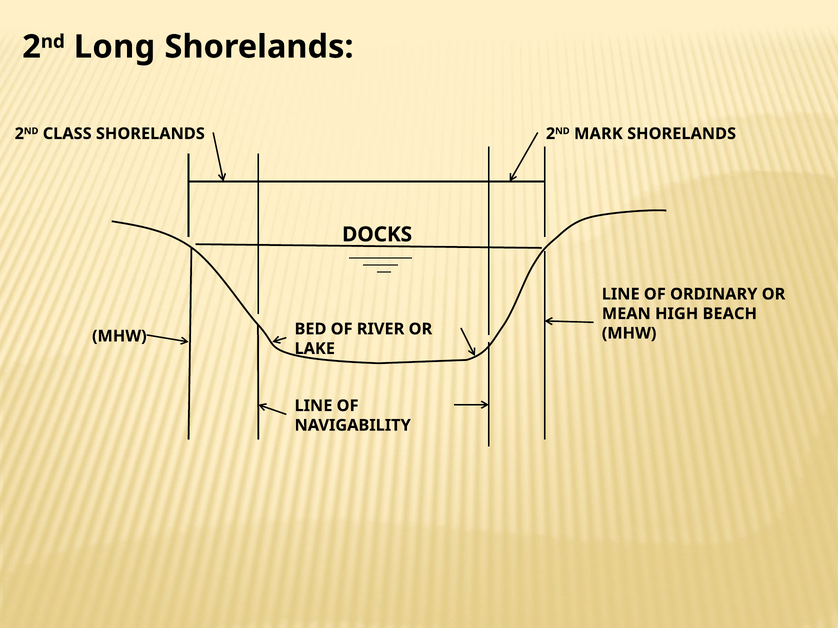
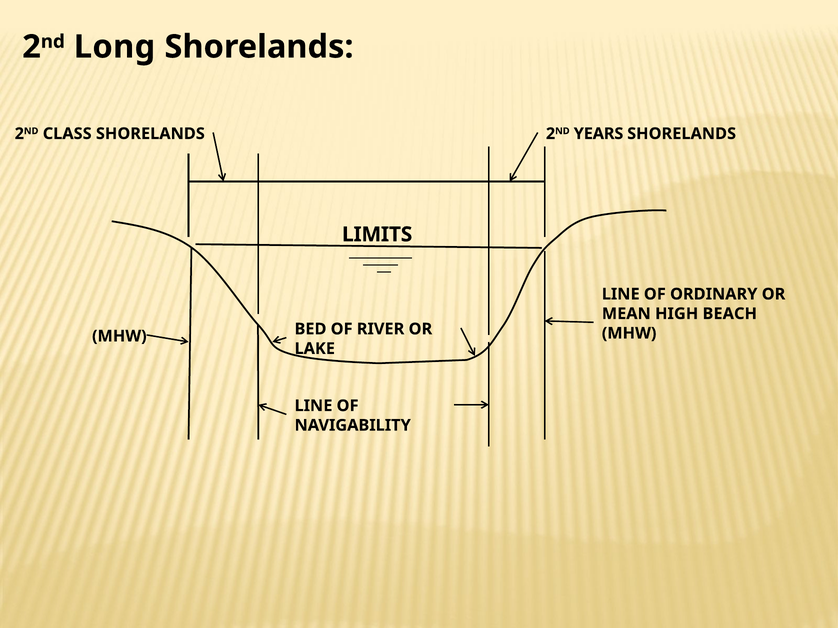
MARK: MARK -> YEARS
DOCKS: DOCKS -> LIMITS
